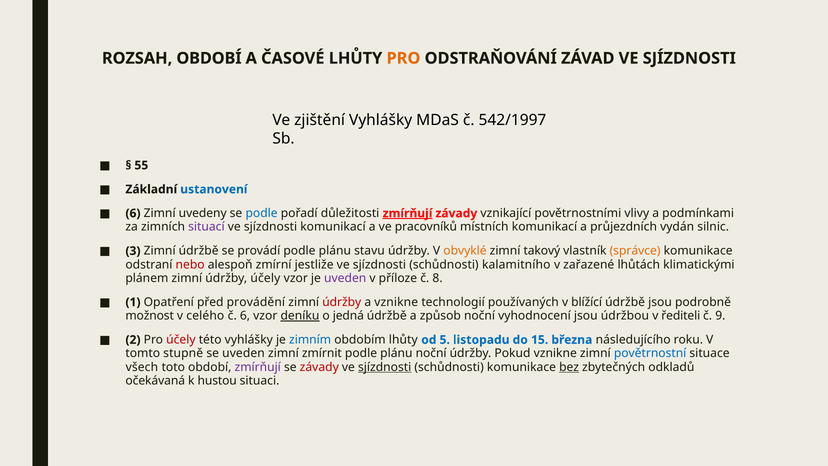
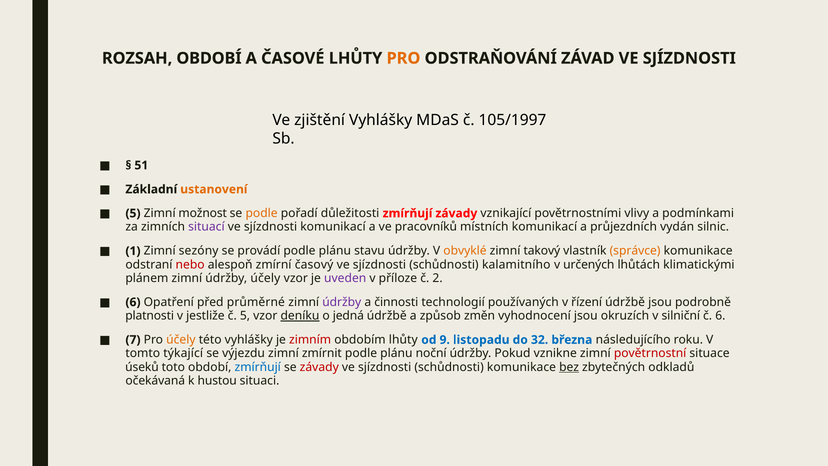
542/1997: 542/1997 -> 105/1997
55: 55 -> 51
ustanovení colour: blue -> orange
6 at (133, 213): 6 -> 5
uvedeny: uvedeny -> možnost
podle at (262, 213) colour: blue -> orange
zmírňují at (408, 213) underline: present -> none
3: 3 -> 1
Zimní údržbě: údržbě -> sezóny
jestliže: jestliže -> časový
zařazené: zařazené -> určených
8: 8 -> 2
1 at (133, 302): 1 -> 6
provádění: provádění -> průměrné
údržby at (342, 302) colour: red -> purple
a vznikne: vznikne -> činnosti
blížící: blížící -> řízení
možnost: možnost -> platnosti
celého: celého -> jestliže
č 6: 6 -> 5
způsob noční: noční -> změn
údržbou: údržbou -> okruzích
řediteli: řediteli -> silniční
č 9: 9 -> 6
2: 2 -> 7
účely at (181, 340) colour: red -> orange
zimním colour: blue -> red
5: 5 -> 9
15: 15 -> 32
stupně: stupně -> týkající
se uveden: uveden -> výjezdu
povětrnostní colour: blue -> red
všech: všech -> úseků
zmírňují at (258, 367) colour: purple -> blue
sjízdnosti at (385, 367) underline: present -> none
